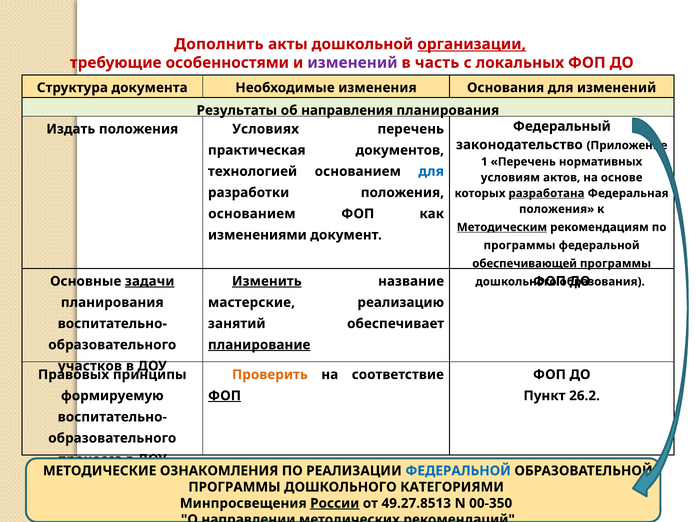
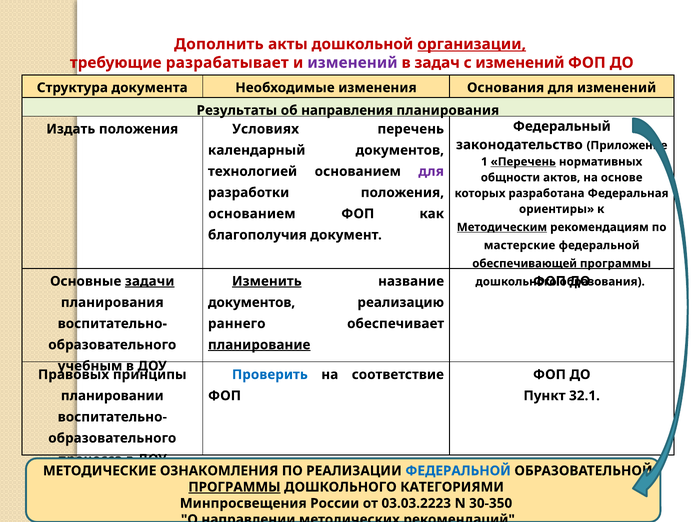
особенностями: особенностями -> разрабатывает
часть: часть -> задач
с локальных: локальных -> изменений
практическая: практическая -> календарный
Перечень at (523, 162) underline: none -> present
для at (431, 171) colour: blue -> purple
условиям: условиям -> общности
разработана underline: present -> none
положения at (557, 209): положения -> ориентиры
изменениями: изменениями -> благополучия
программы at (520, 245): программы -> мастерские
мастерские at (251, 302): мастерские -> документов
занятий: занятий -> раннего
участков: участков -> учебным
Проверить colour: orange -> blue
формируемую: формируемую -> планировании
ФОП at (224, 396) underline: present -> none
26.2: 26.2 -> 32.1
ПРОГРАММЫ at (234, 487) underline: none -> present
России underline: present -> none
49.27.8513: 49.27.8513 -> 03.03.2223
00-350: 00-350 -> 30-350
